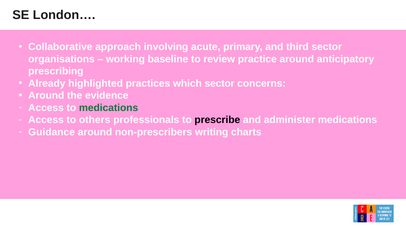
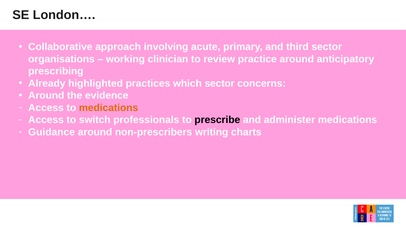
baseline: baseline -> clinician
medications at (109, 108) colour: green -> orange
others: others -> switch
